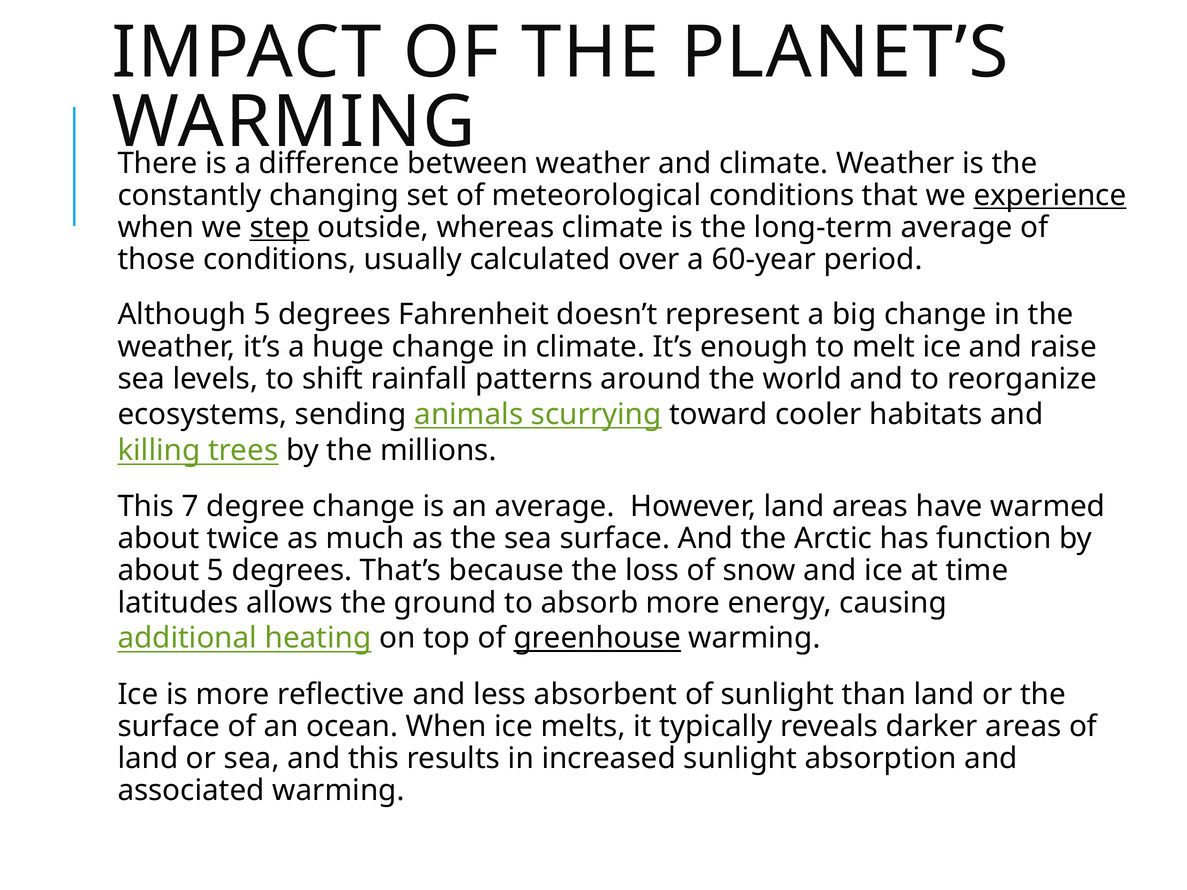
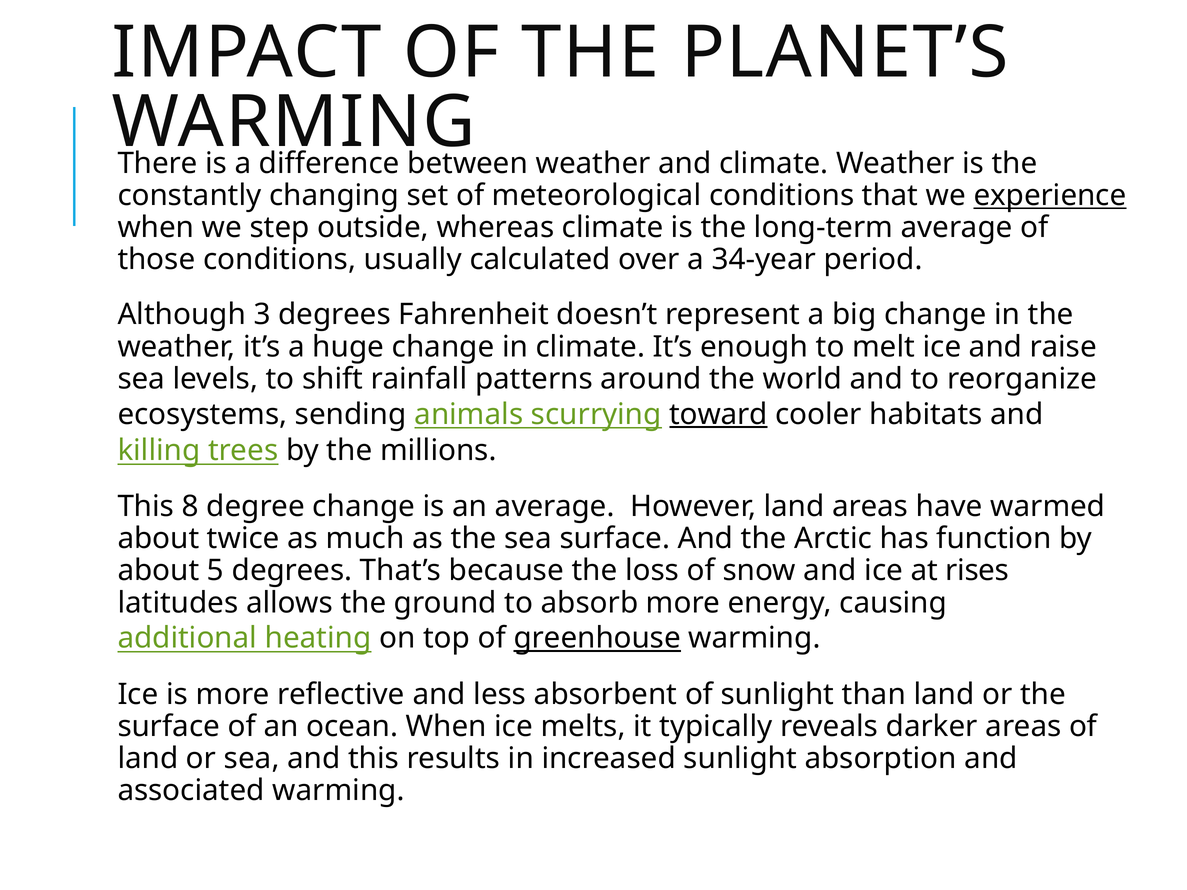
step underline: present -> none
60-year: 60-year -> 34-year
Although 5: 5 -> 3
toward underline: none -> present
7: 7 -> 8
time: time -> rises
